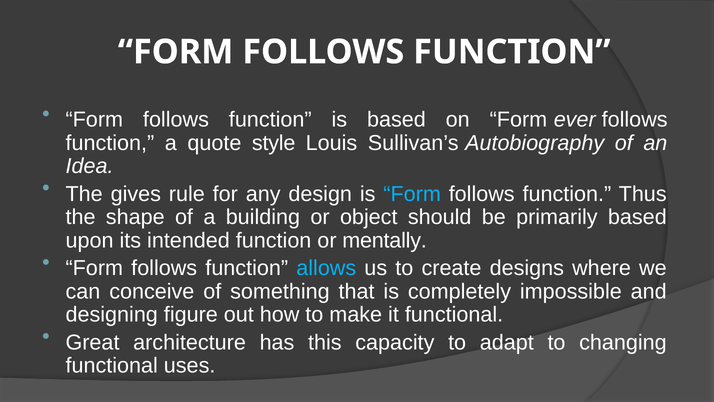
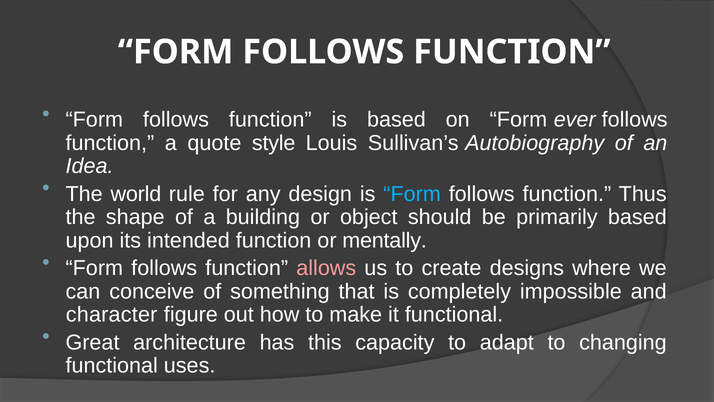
gives: gives -> world
allows colour: light blue -> pink
designing: designing -> character
